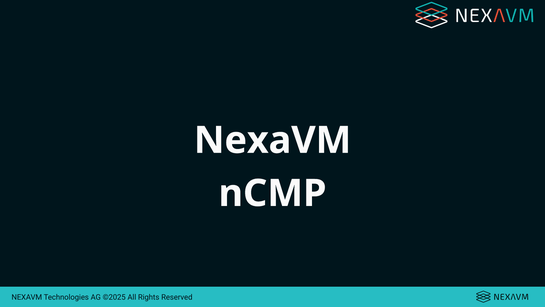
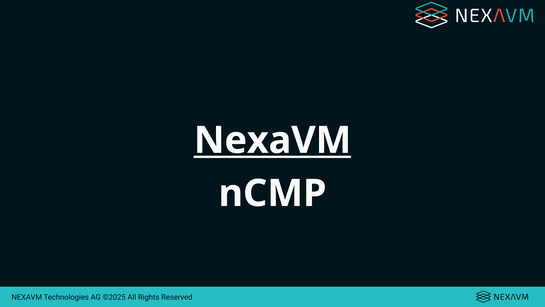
NexaVM at (273, 140) underline: none -> present
